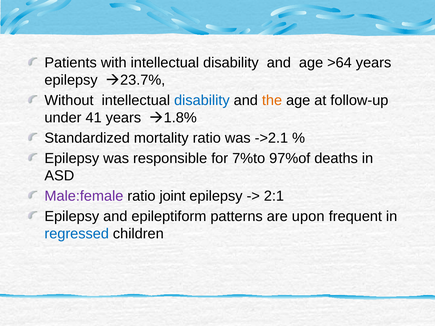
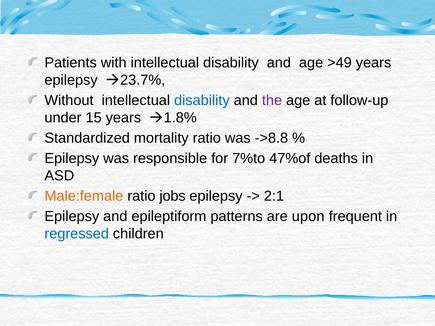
>64: >64 -> >49
the colour: orange -> purple
41: 41 -> 15
->2.1: ->2.1 -> ->8.8
97%of: 97%of -> 47%of
Male:female colour: purple -> orange
joint: joint -> jobs
